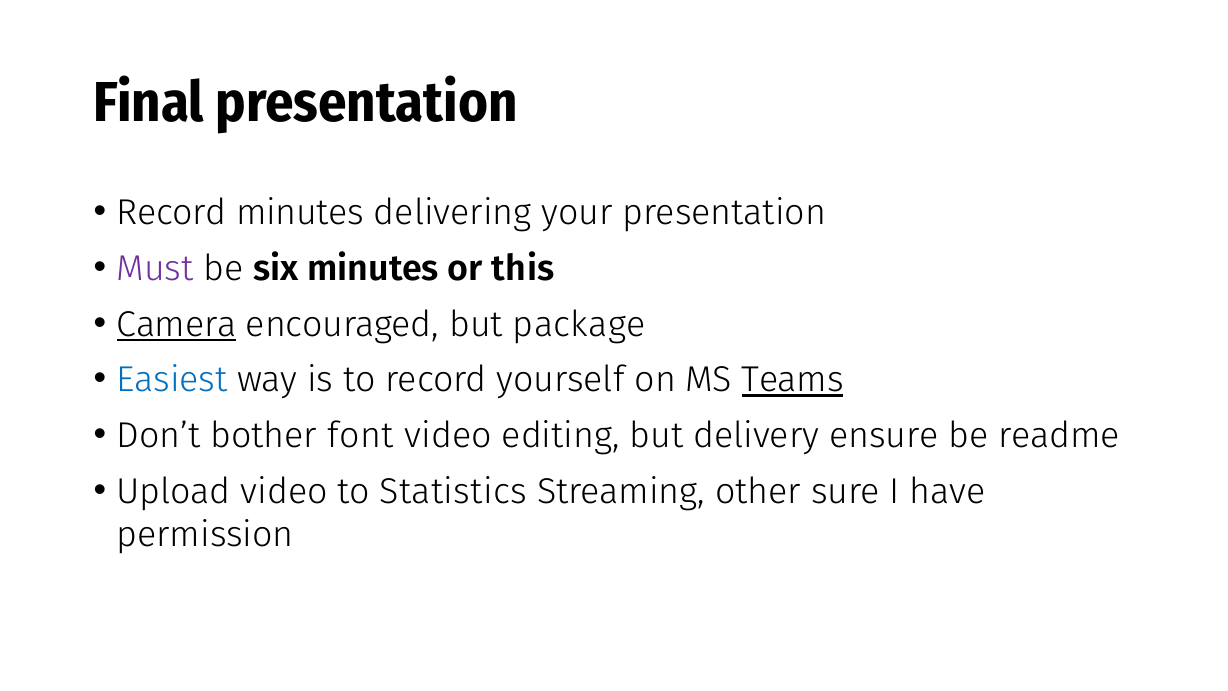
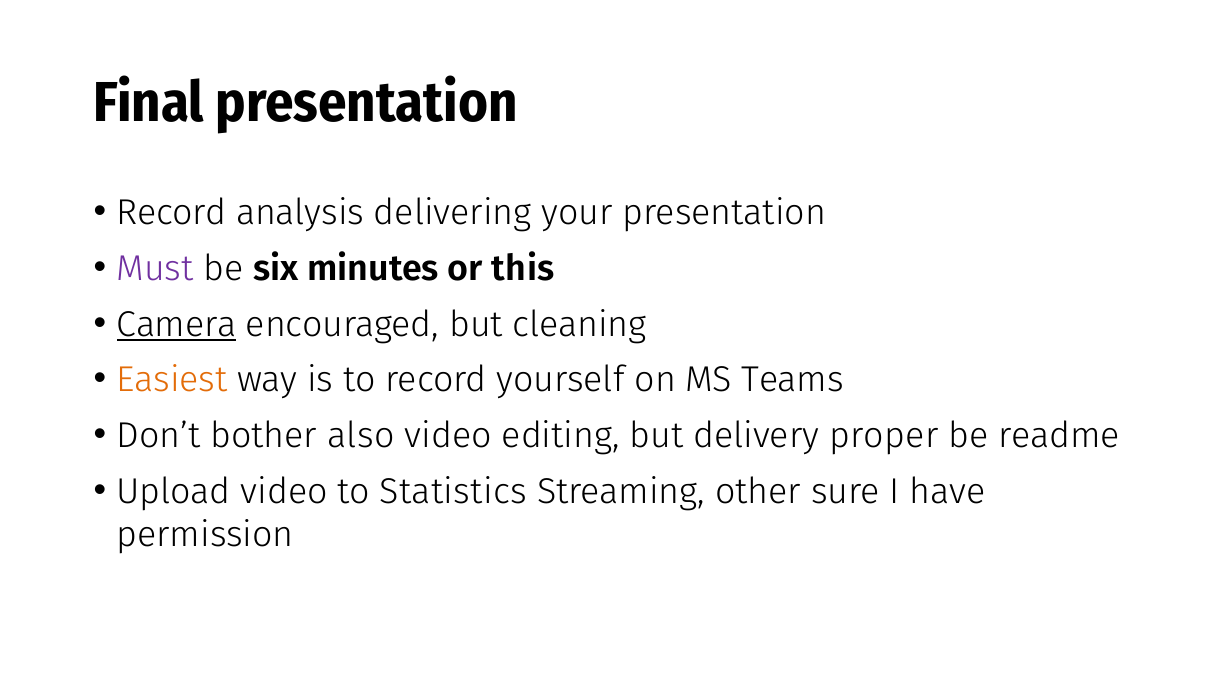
Record minutes: minutes -> analysis
package: package -> cleaning
Easiest colour: blue -> orange
Teams underline: present -> none
font: font -> also
ensure: ensure -> proper
